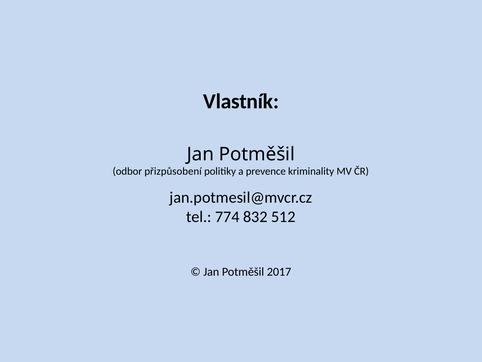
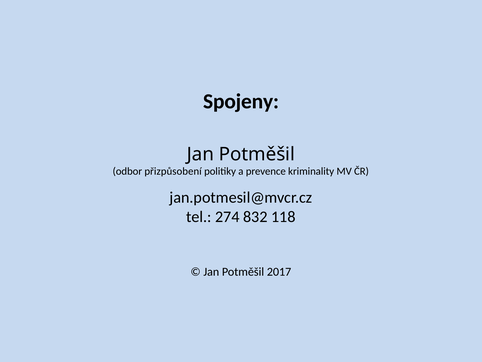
Vlastník: Vlastník -> Spojeny
774: 774 -> 274
512: 512 -> 118
